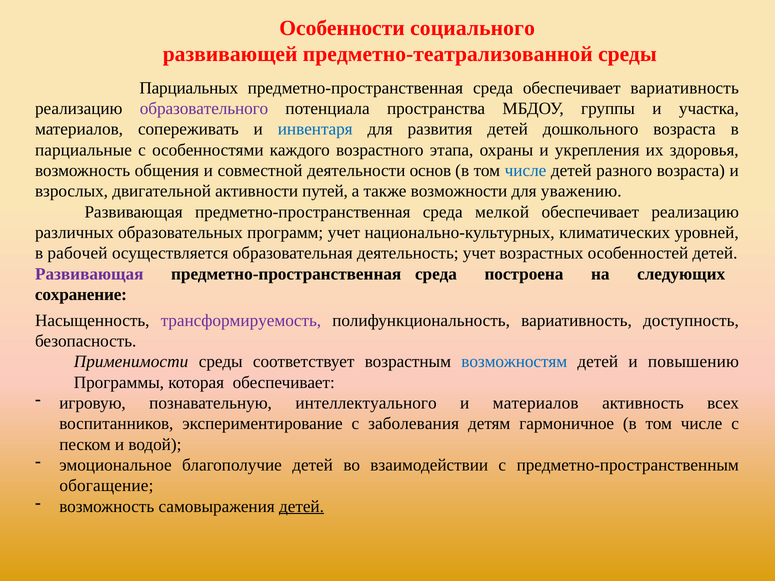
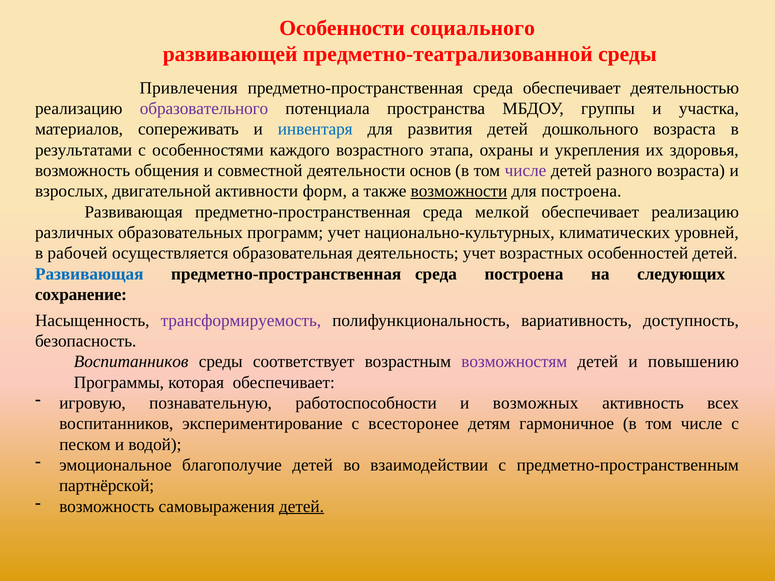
Парциальных: Парциальных -> Привлечения
обеспечивает вариативность: вариативность -> деятельностью
парциальные: парциальные -> результатами
числе at (526, 171) colour: blue -> purple
путей: путей -> форм
возможности underline: none -> present
для уважению: уважению -> построена
Развивающая at (89, 274) colour: purple -> blue
Применимости at (131, 362): Применимости -> Воспитанников
возможностям colour: blue -> purple
интеллектуального: интеллектуального -> работоспособности
и материалов: материалов -> возможных
заболевания: заболевания -> всесторонее
обогащение: обогащение -> партнёрской
